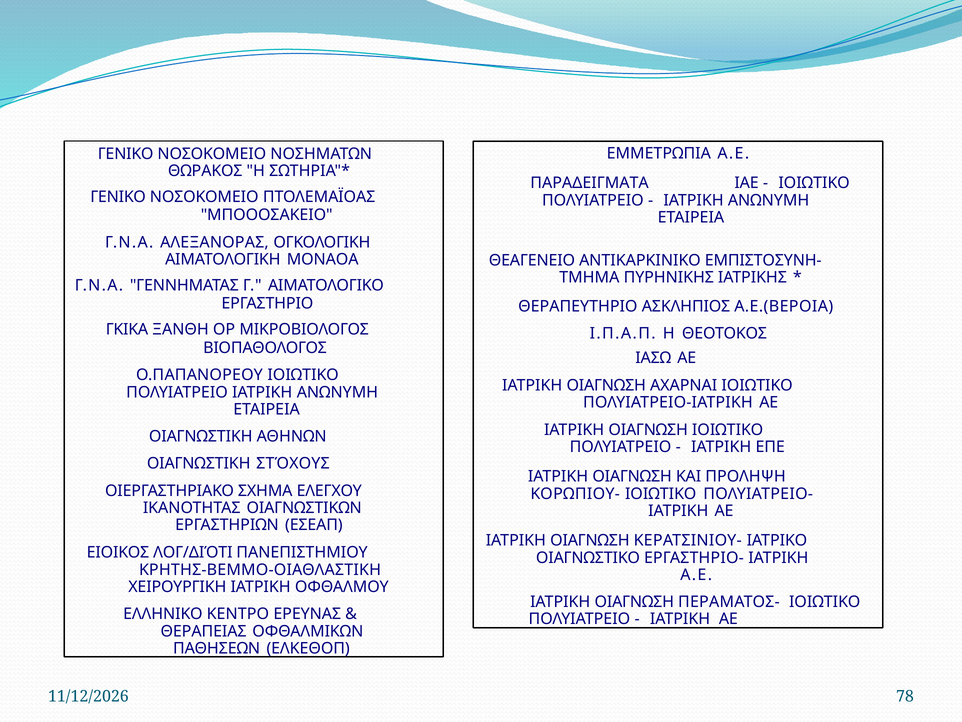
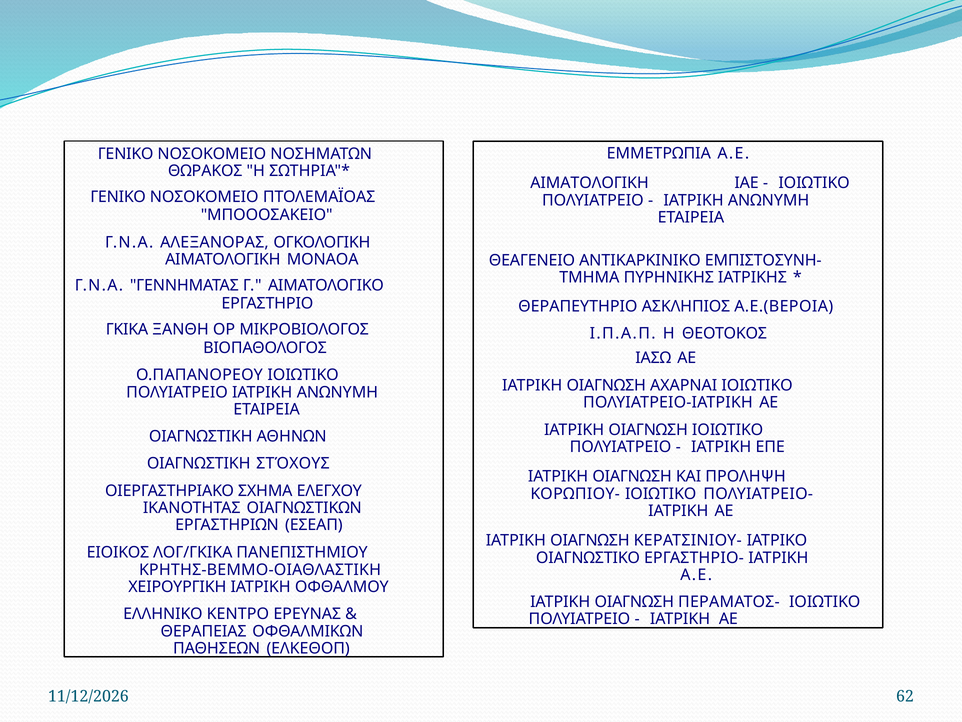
ΠΑΡΑΔΕΙΓΜΑΤΑ at (590, 183): ΠΑΡΑΔΕΙΓΜΑΤΑ -> ΑΙΜΑΤΟΛΟΓΙΚΗ
ΛΟΓ/ΔΙΌΤΙ: ΛΟΓ/ΔΙΌΤΙ -> ΛΟΓ/ΓΚΙΚΑ
78: 78 -> 62
